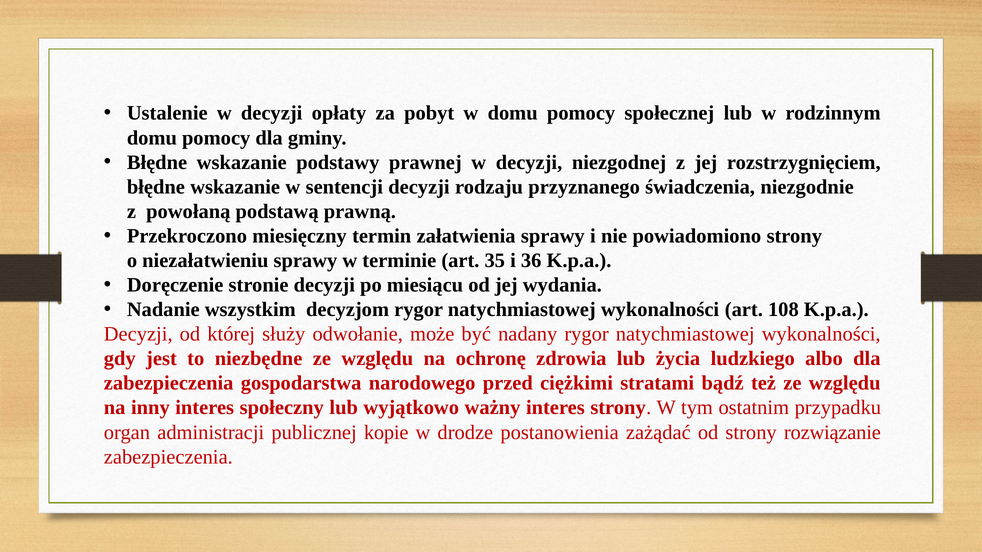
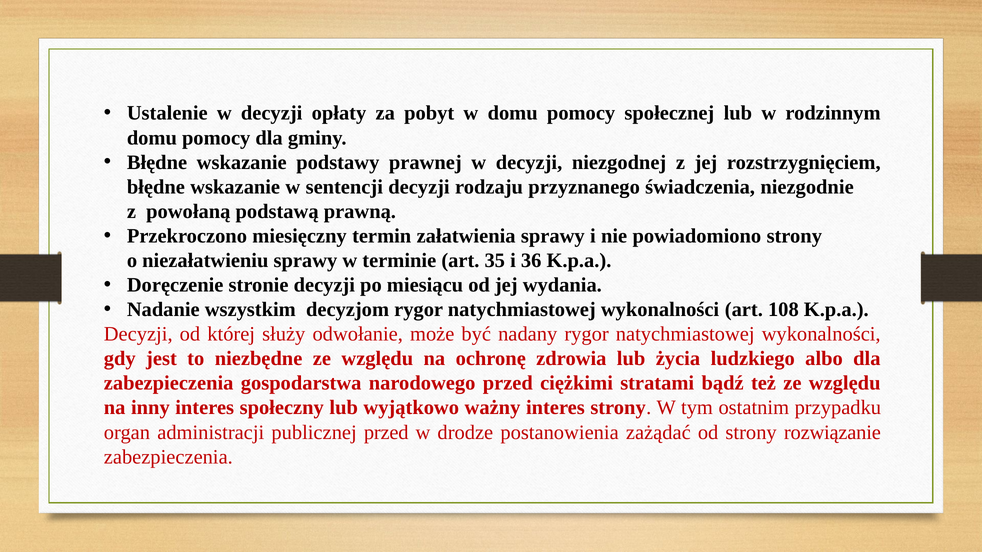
publicznej kopie: kopie -> przed
